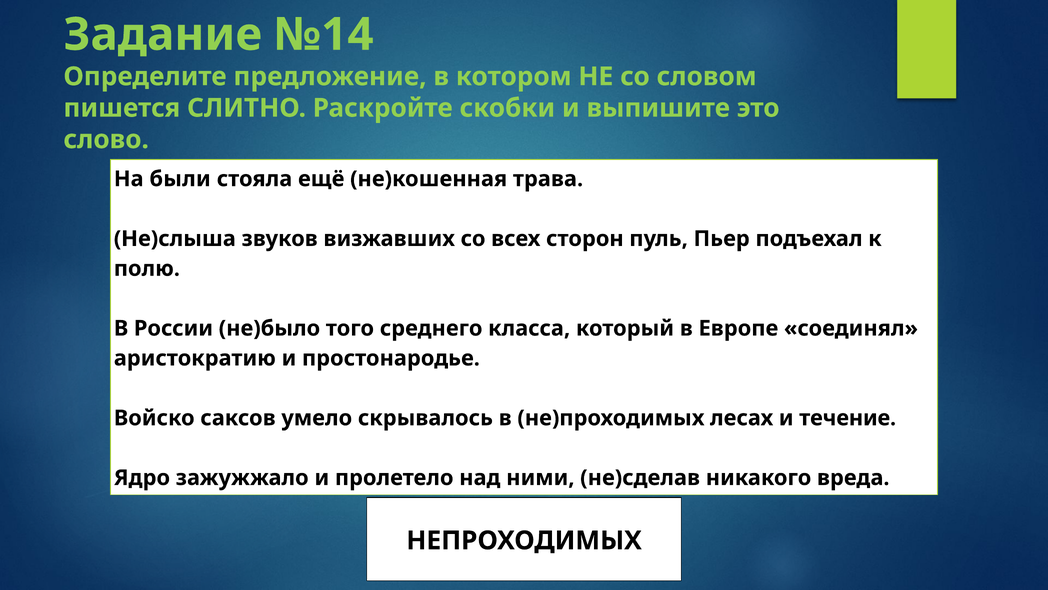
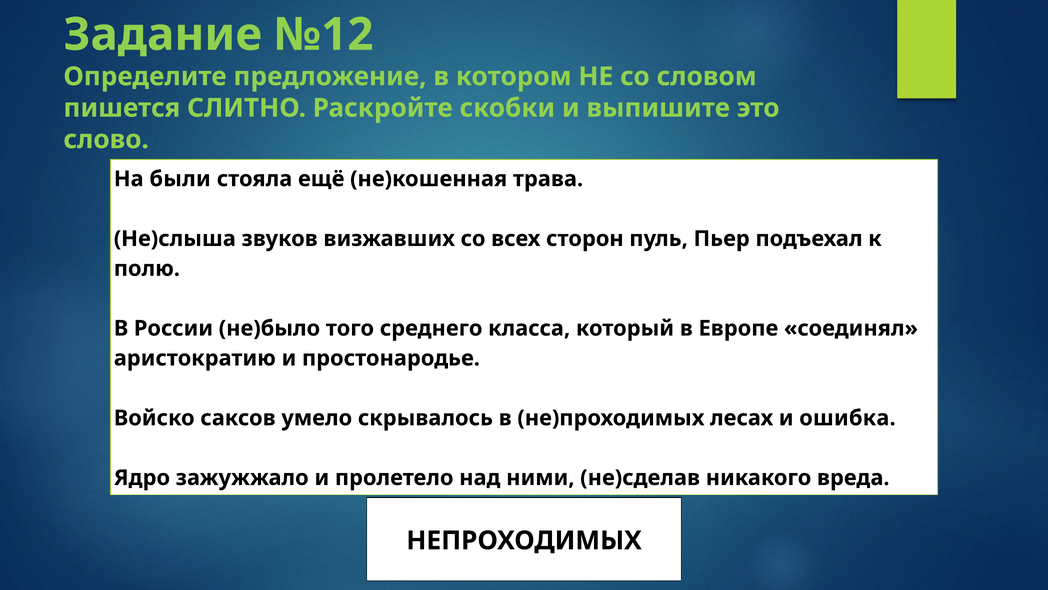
№14: №14 -> №12
течение: течение -> ошибка
